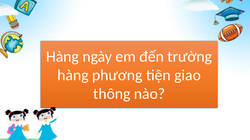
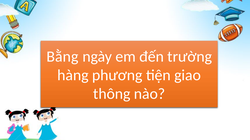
Hàng at (63, 57): Hàng -> Bằng
